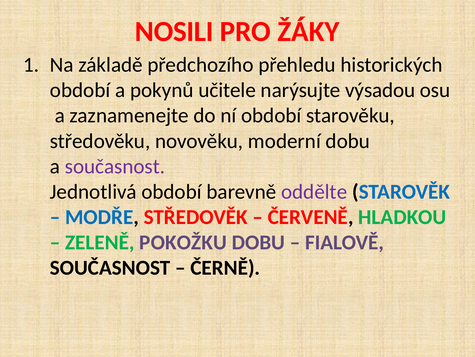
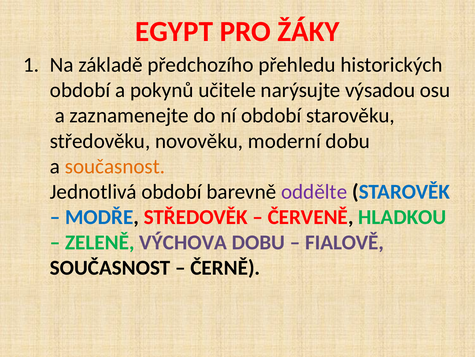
NOSILI: NOSILI -> EGYPT
současnost at (115, 166) colour: purple -> orange
POKOŽKU: POKOŽKU -> VÝCHOVA
